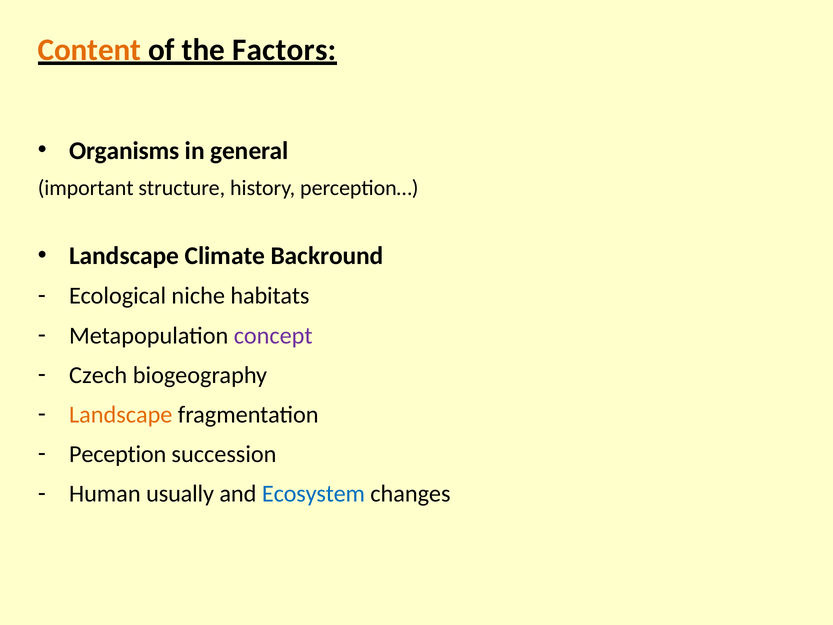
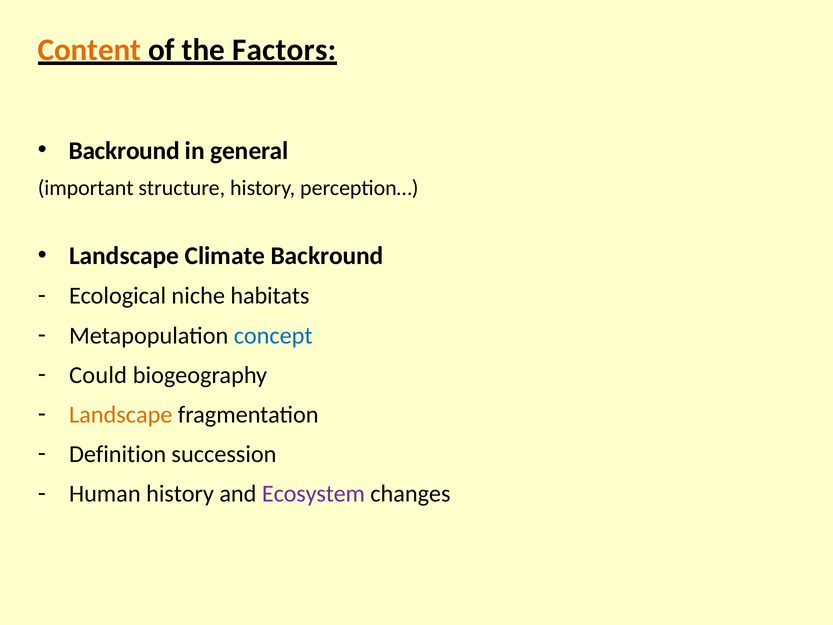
Organisms at (124, 151): Organisms -> Backround
concept colour: purple -> blue
Czech: Czech -> Could
Peception: Peception -> Definition
Human usually: usually -> history
Ecosystem colour: blue -> purple
